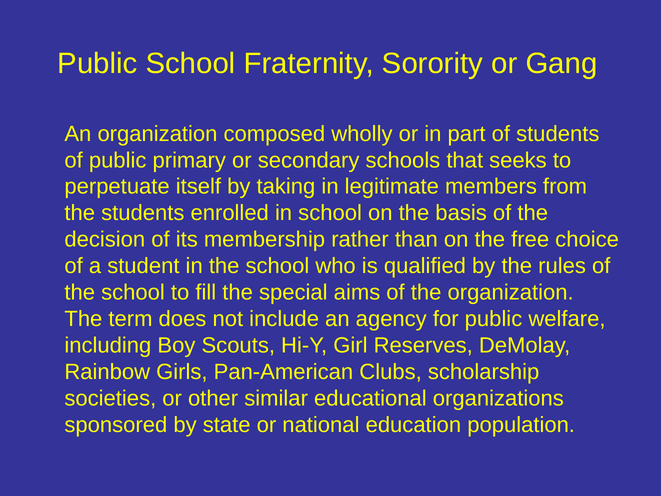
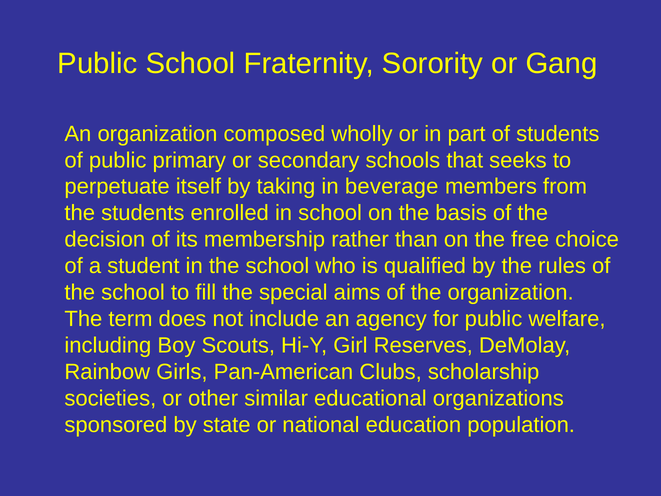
legitimate: legitimate -> beverage
